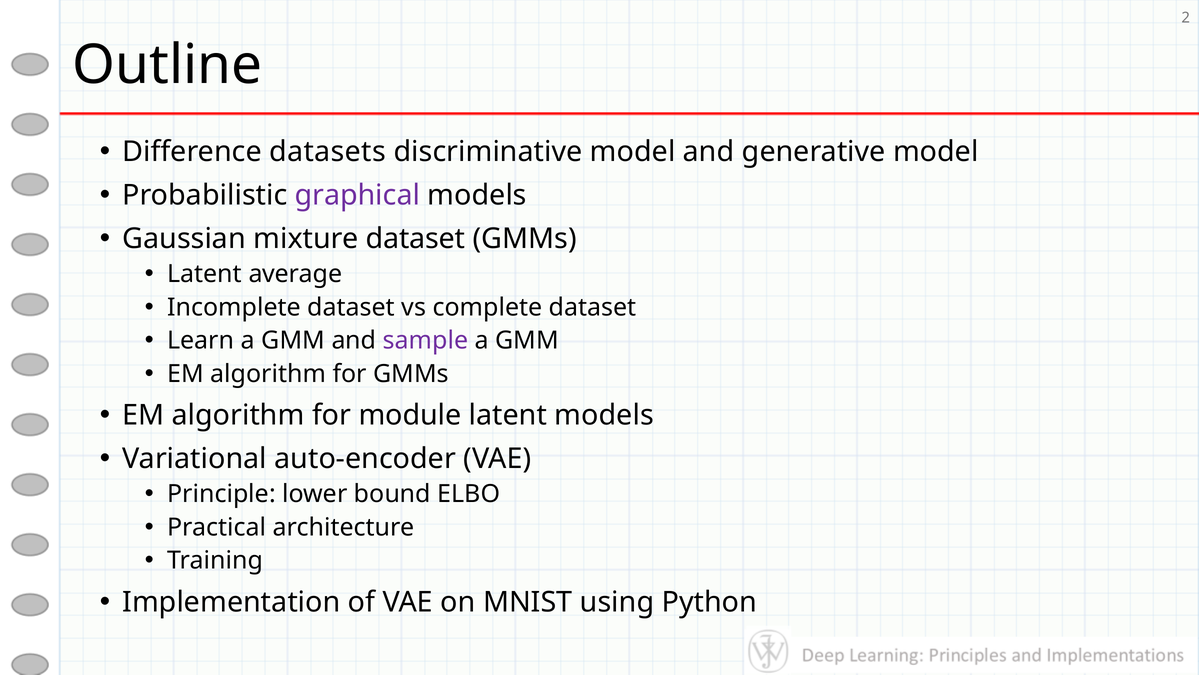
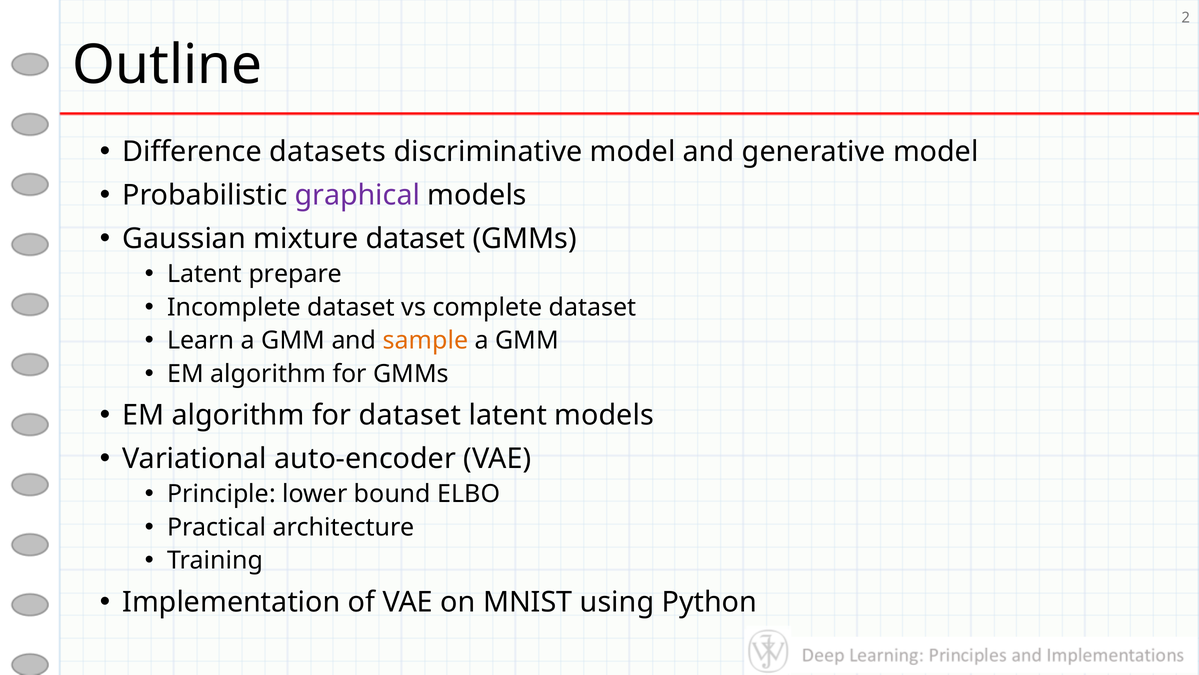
average: average -> prepare
sample colour: purple -> orange
for module: module -> dataset
